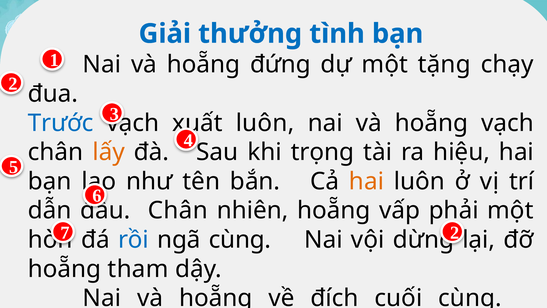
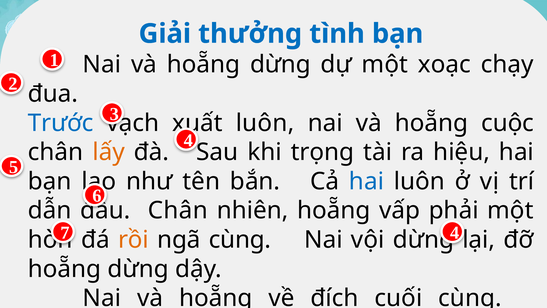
và hoẵng đứng: đứng -> dừng
một tặng: tặng -> xoạc
hoẵng vạch: vạch -> cuộc
hai at (366, 181) colour: orange -> blue
2 at (455, 233): 2 -> 4
rồi colour: blue -> orange
tham at (138, 269): tham -> dừng
